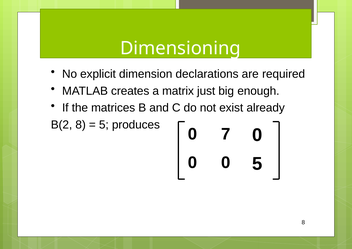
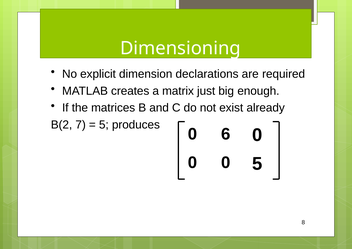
B(2 8: 8 -> 7
7: 7 -> 6
